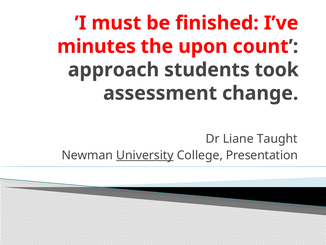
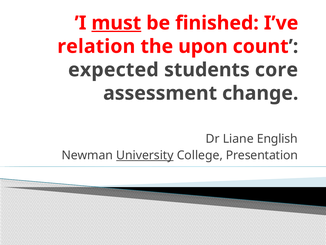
must underline: none -> present
minutes: minutes -> relation
approach: approach -> expected
took: took -> core
Taught: Taught -> English
